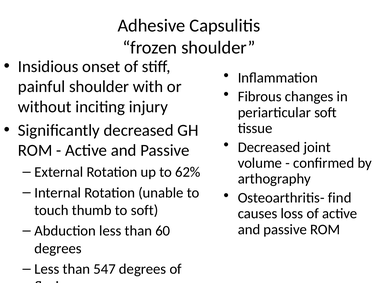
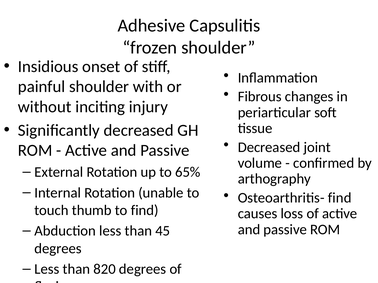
62%: 62% -> 65%
to soft: soft -> find
60: 60 -> 45
547: 547 -> 820
